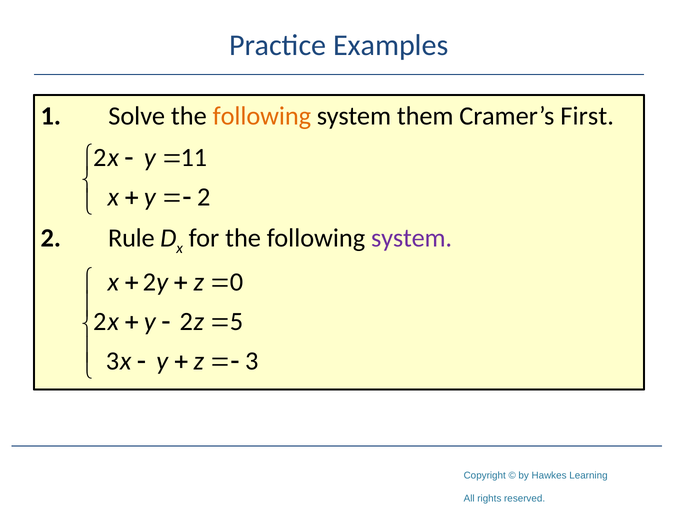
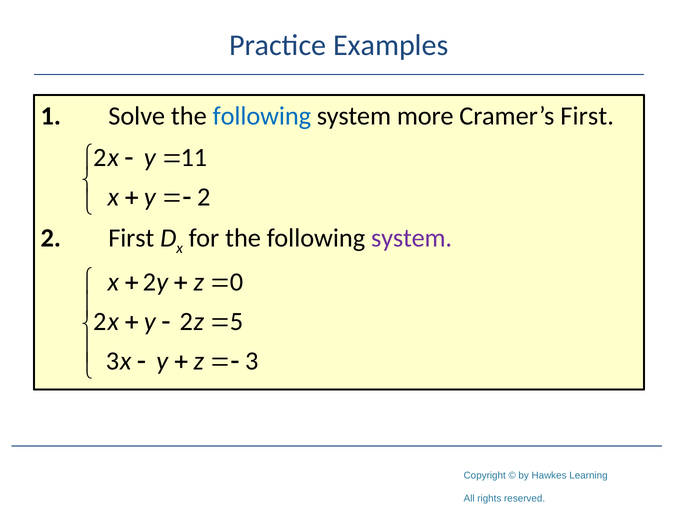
following at (262, 116) colour: orange -> blue
them: them -> more
2 Rule: Rule -> First
